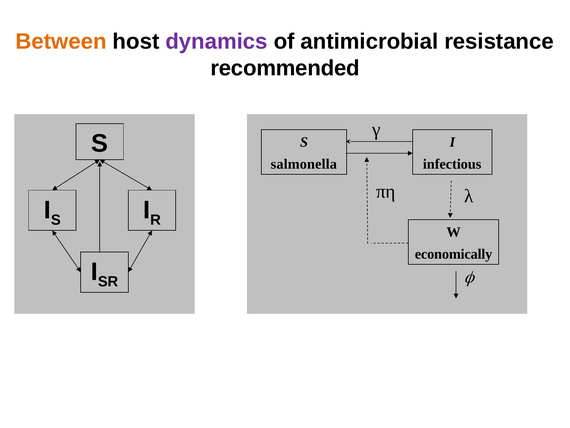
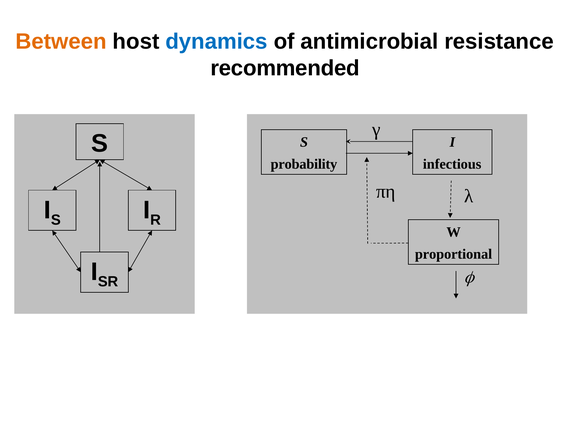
dynamics colour: purple -> blue
salmonella: salmonella -> probability
economically: economically -> proportional
